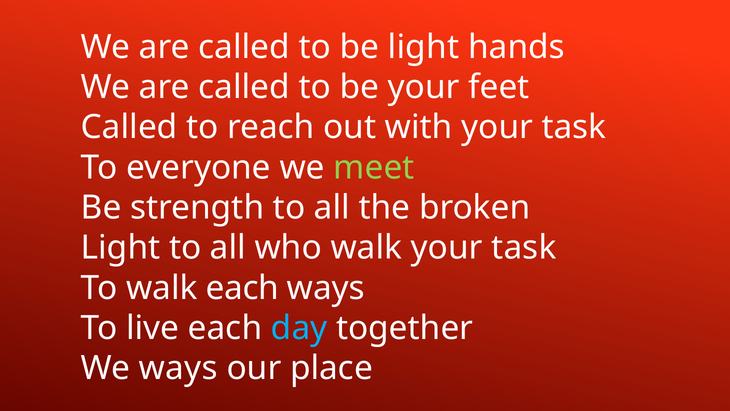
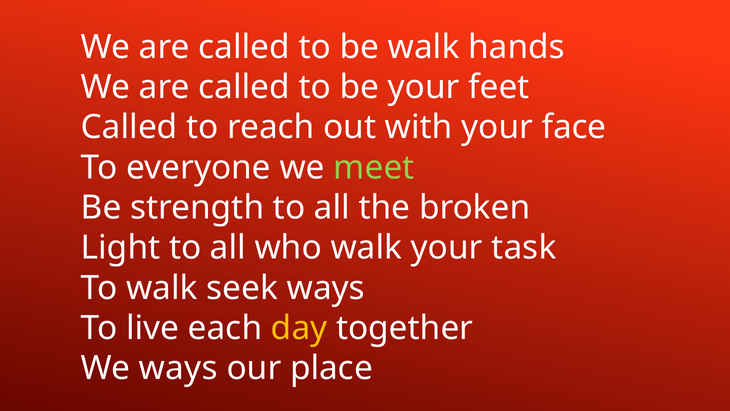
be light: light -> walk
with your task: task -> face
walk each: each -> seek
day colour: light blue -> yellow
